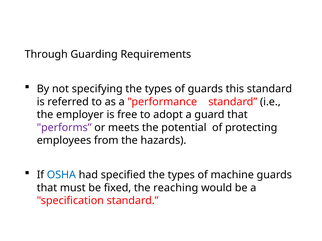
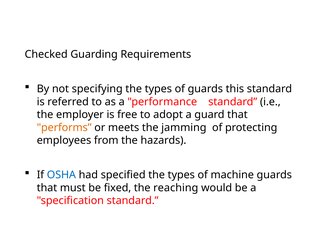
Through: Through -> Checked
performs colour: purple -> orange
potential: potential -> jamming
